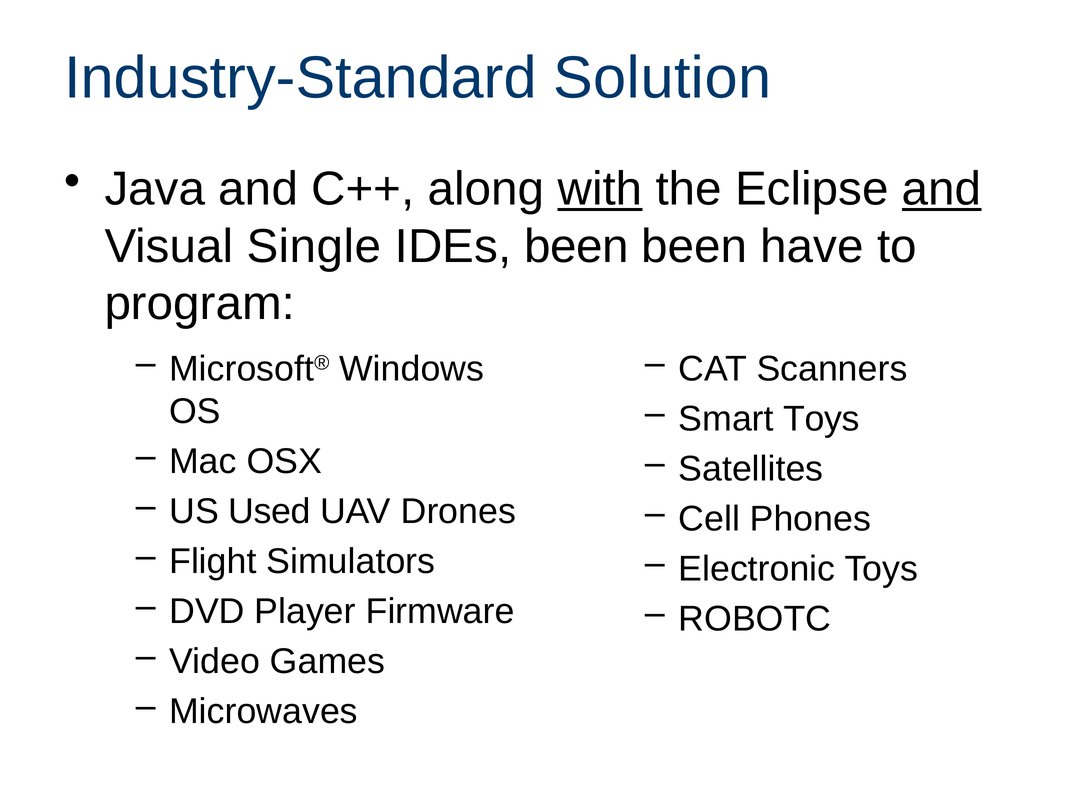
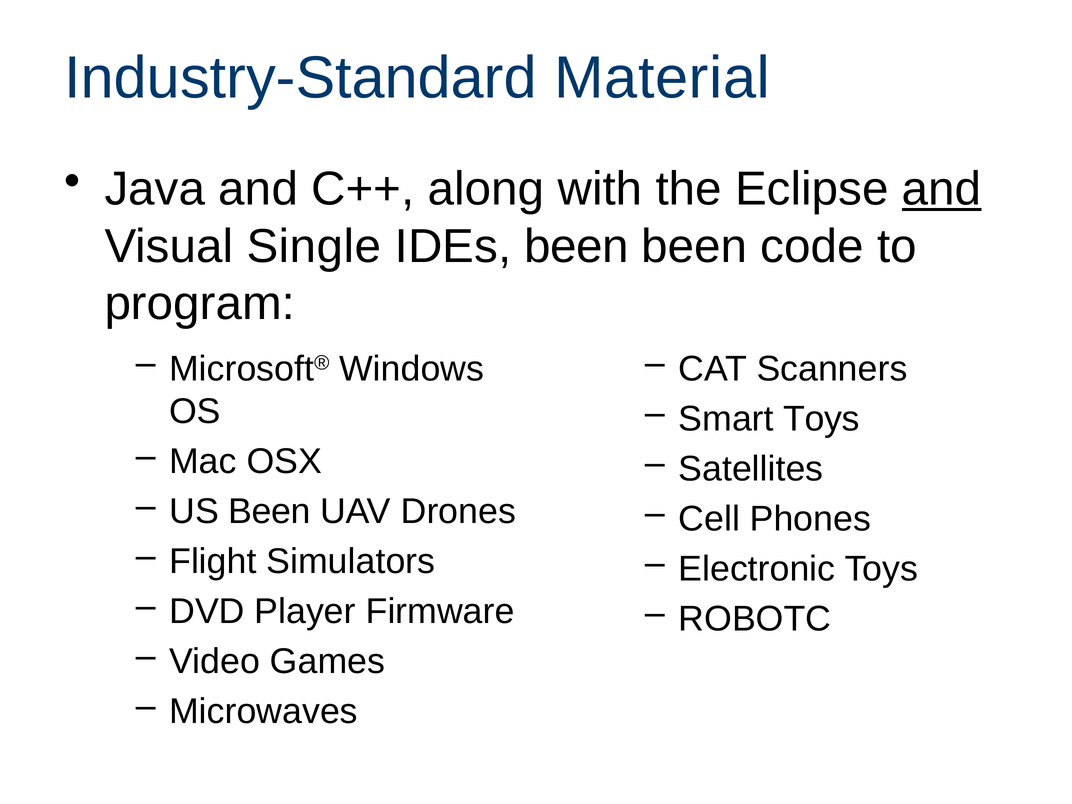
Solution: Solution -> Material
with underline: present -> none
have: have -> code
US Used: Used -> Been
